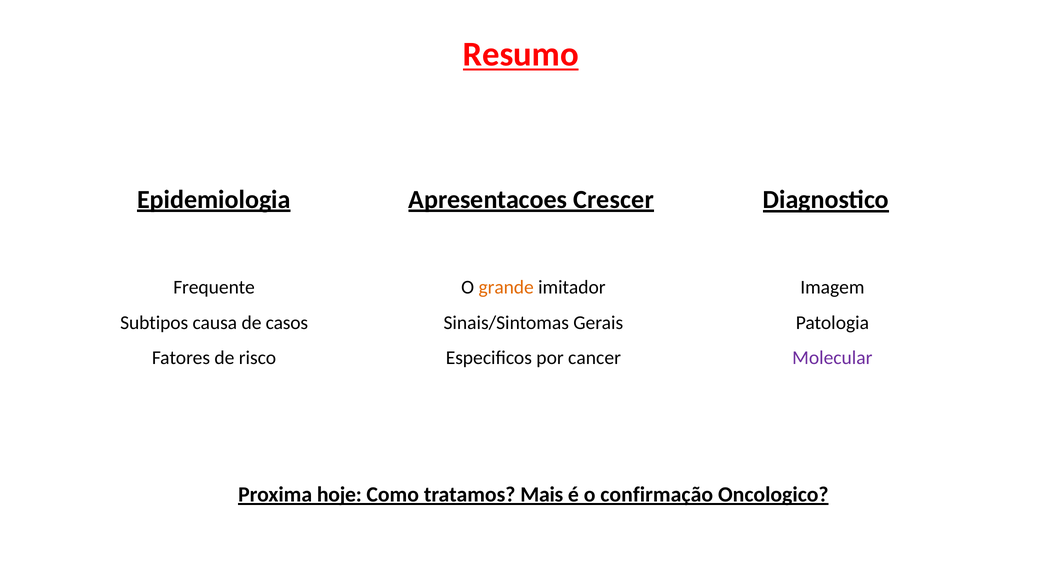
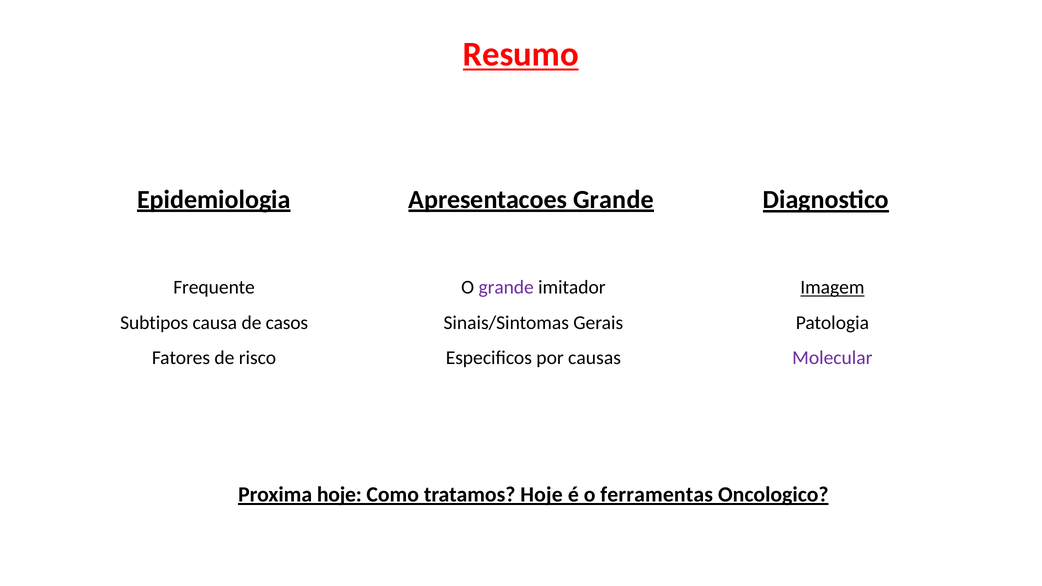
Apresentacoes Crescer: Crescer -> Grande
grande at (506, 288) colour: orange -> purple
Imagem underline: none -> present
cancer: cancer -> causas
tratamos Mais: Mais -> Hoje
confirmação: confirmação -> ferramentas
